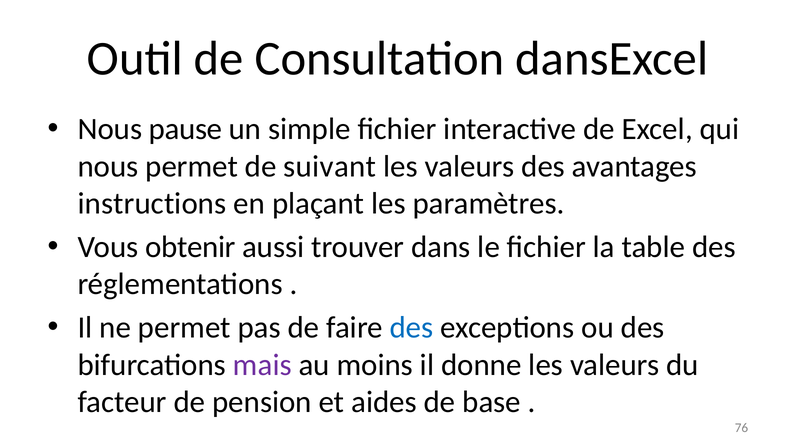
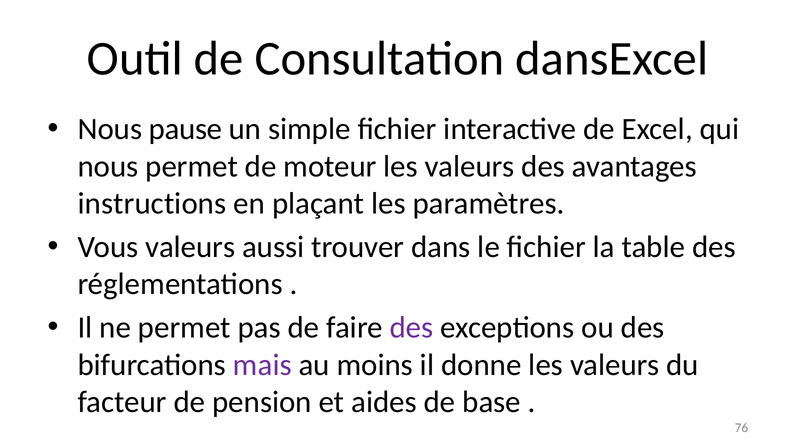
suivant: suivant -> moteur
Vous obtenir: obtenir -> valeurs
des at (412, 327) colour: blue -> purple
